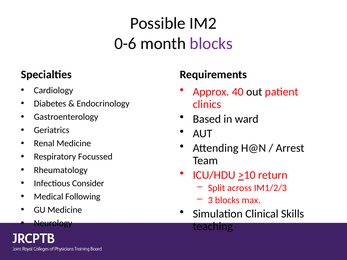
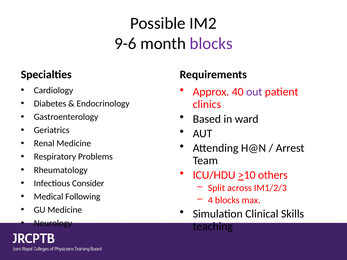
0-6: 0-6 -> 9-6
out colour: black -> purple
Focussed: Focussed -> Problems
return: return -> others
3: 3 -> 4
